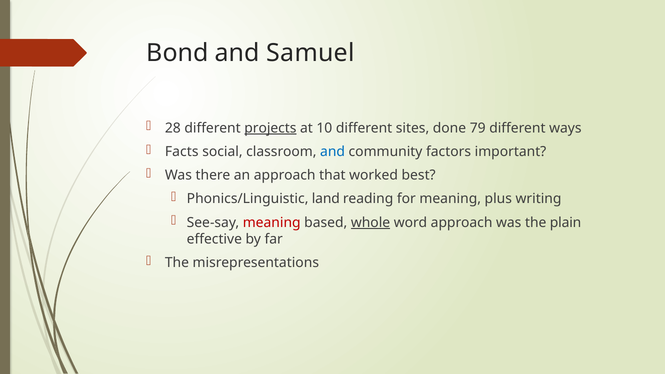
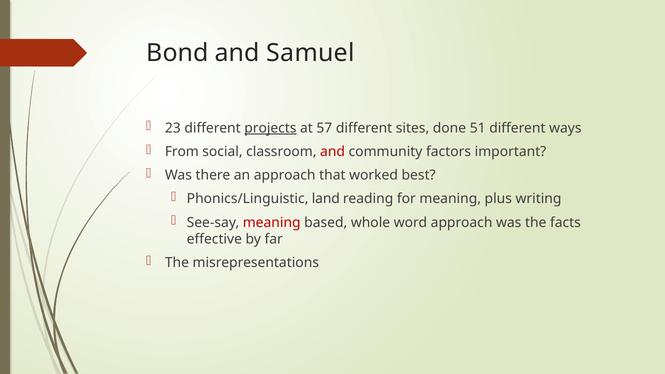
28: 28 -> 23
10: 10 -> 57
79: 79 -> 51
Facts: Facts -> From
and at (333, 152) colour: blue -> red
whole underline: present -> none
plain: plain -> facts
